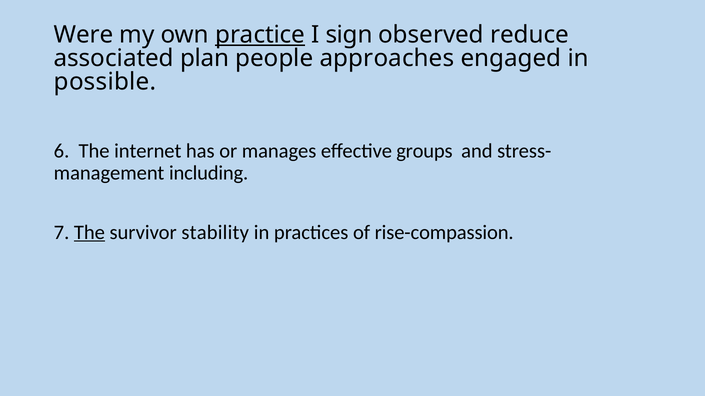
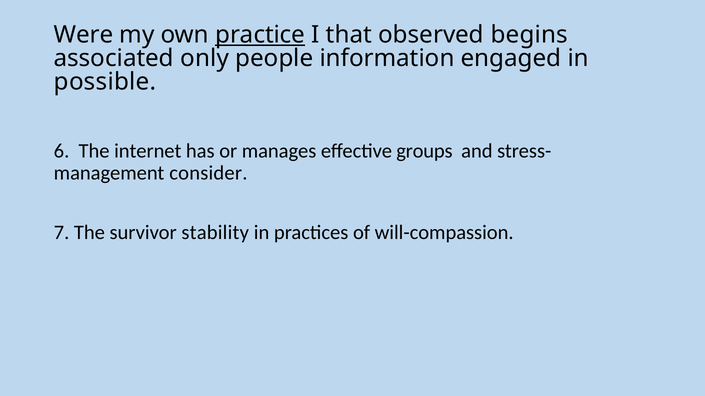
sign: sign -> that
reduce: reduce -> begins
plan: plan -> only
approaches: approaches -> information
including: including -> consider
The at (89, 233) underline: present -> none
rise-compassion: rise-compassion -> will-compassion
